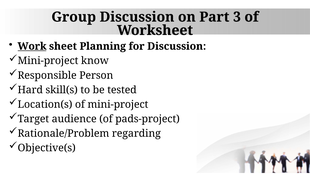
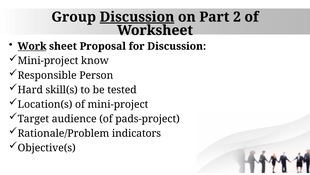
Discussion at (137, 17) underline: none -> present
3: 3 -> 2
Planning: Planning -> Proposal
regarding: regarding -> indicators
